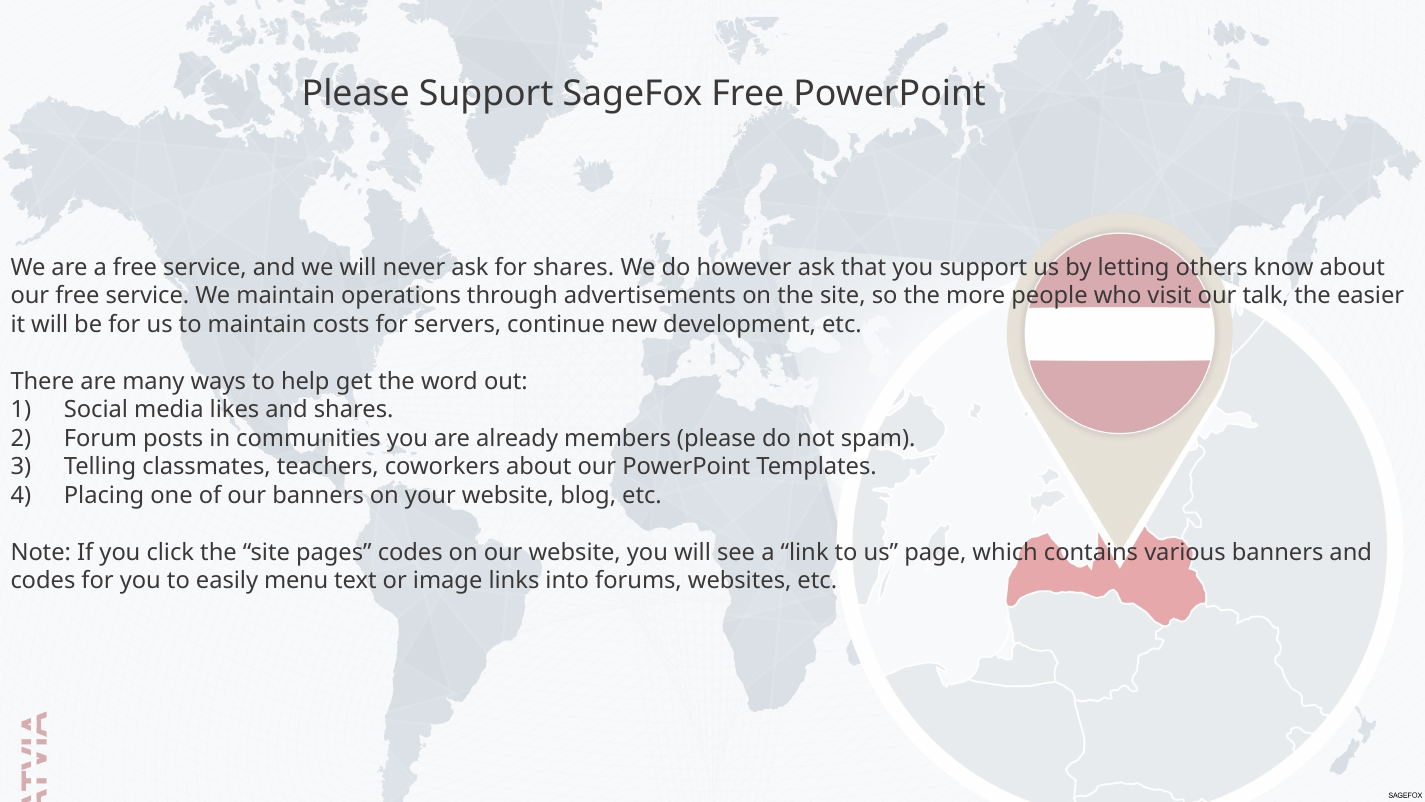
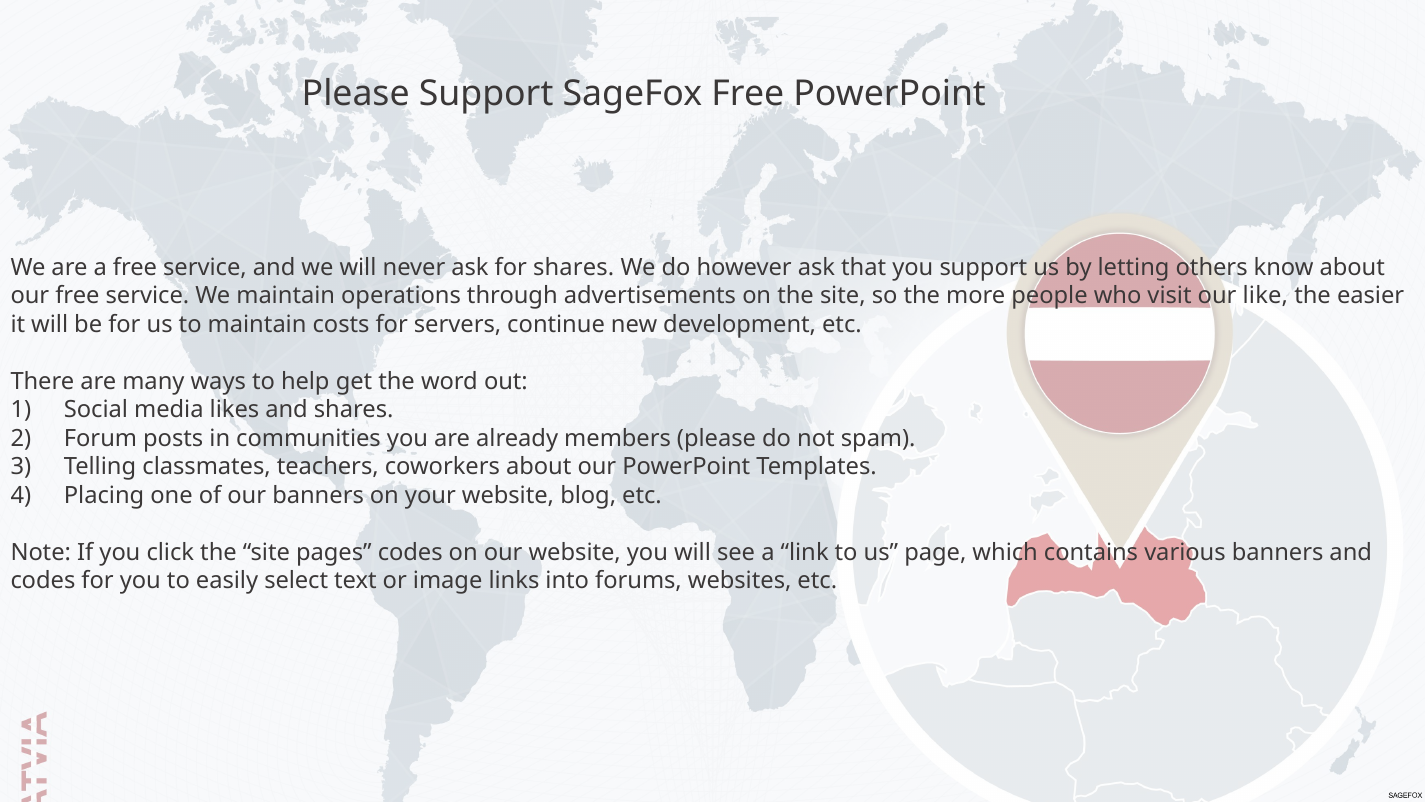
talk: talk -> like
menu: menu -> select
